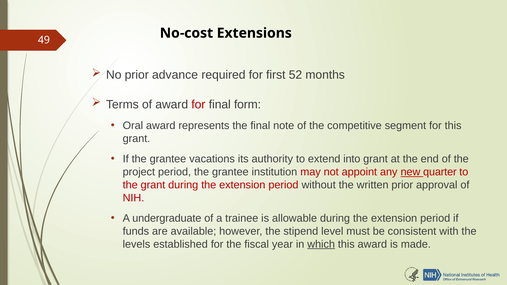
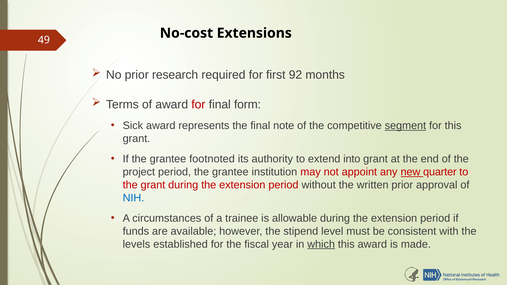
advance: advance -> research
52: 52 -> 92
Oral: Oral -> Sick
segment underline: none -> present
vacations: vacations -> footnoted
NIH colour: red -> blue
undergraduate: undergraduate -> circumstances
